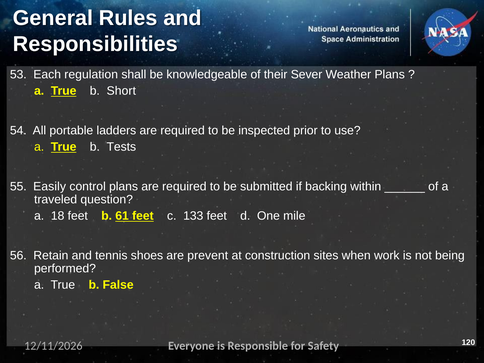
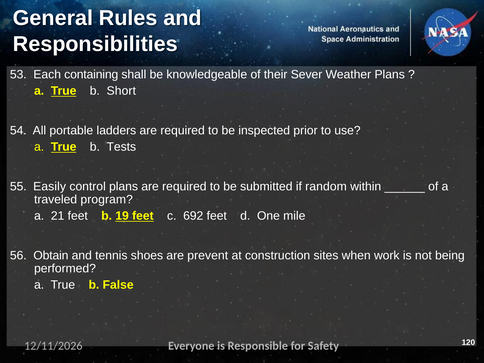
regulation: regulation -> containing
backing: backing -> random
question: question -> program
18: 18 -> 21
61: 61 -> 19
133: 133 -> 692
Retain: Retain -> Obtain
